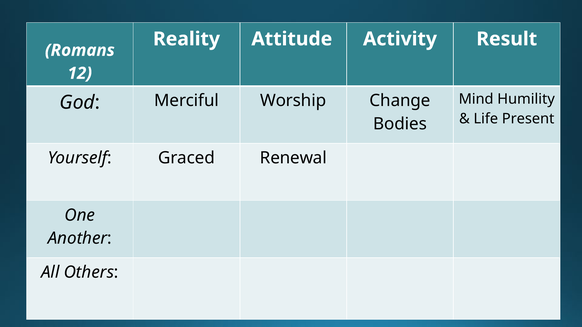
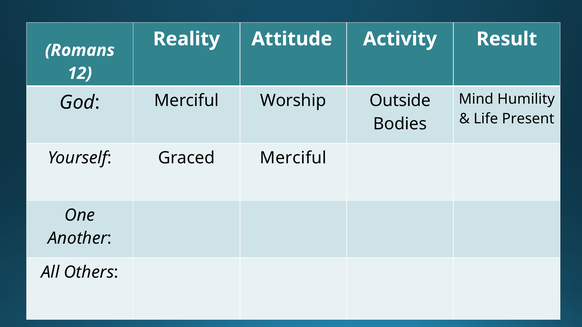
Change: Change -> Outside
Graced Renewal: Renewal -> Merciful
